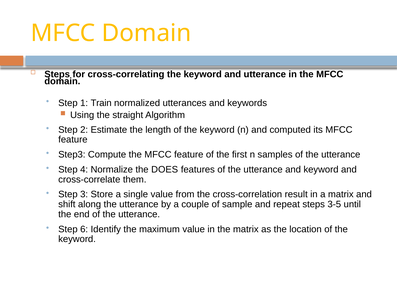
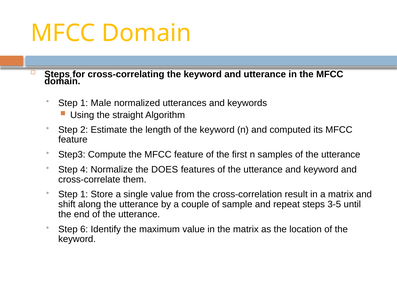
Train: Train -> Male
3 at (84, 194): 3 -> 1
